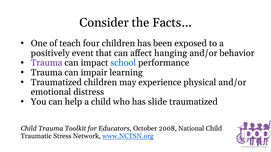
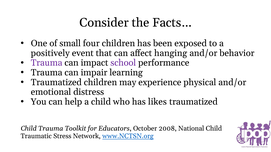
teach: teach -> small
school colour: blue -> purple
slide: slide -> likes
